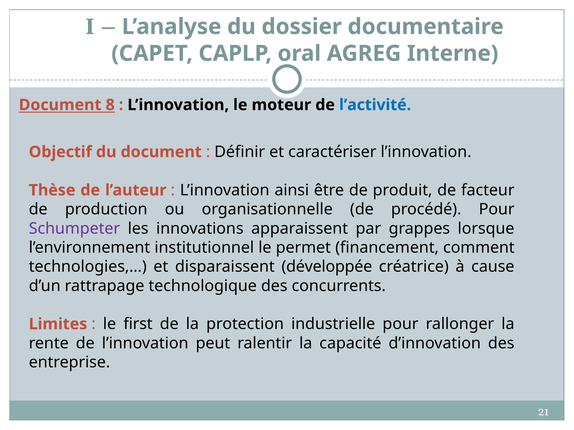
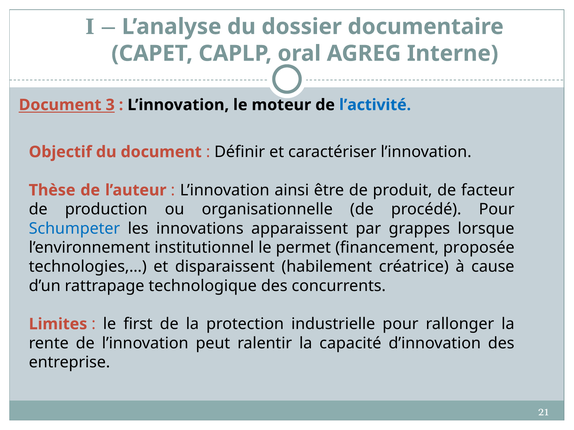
8: 8 -> 3
Schumpeter colour: purple -> blue
comment: comment -> proposée
développée: développée -> habilement
